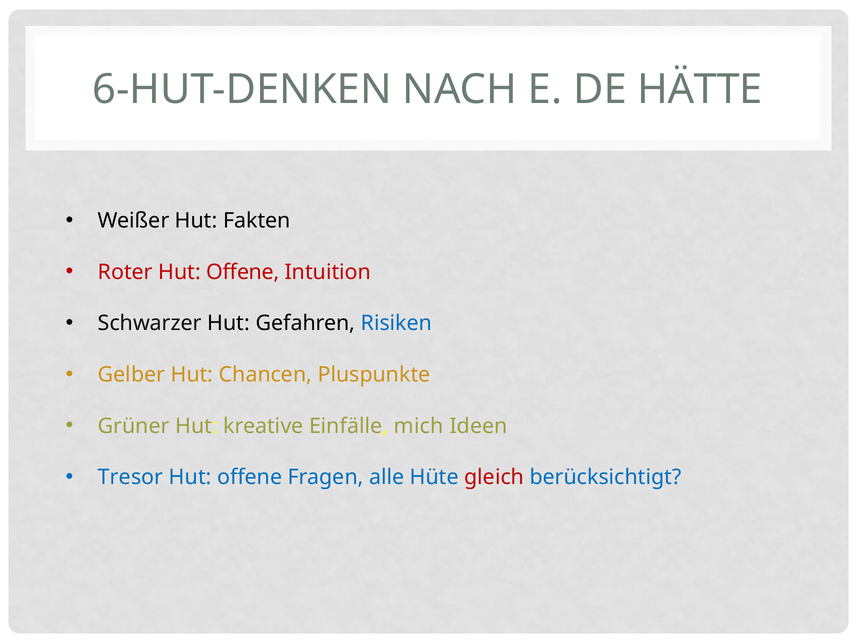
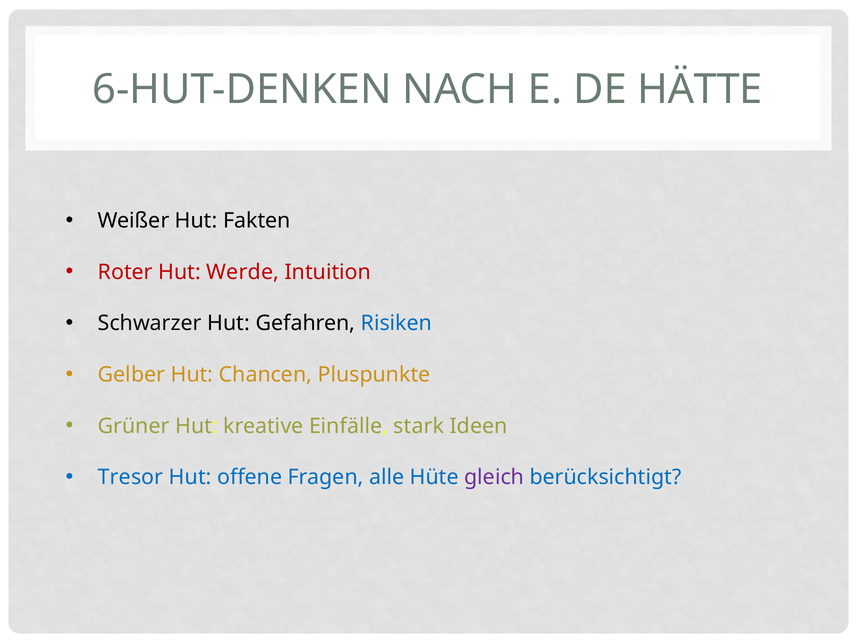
Roter Hut Offene: Offene -> Werde
mich: mich -> stark
gleich colour: red -> purple
